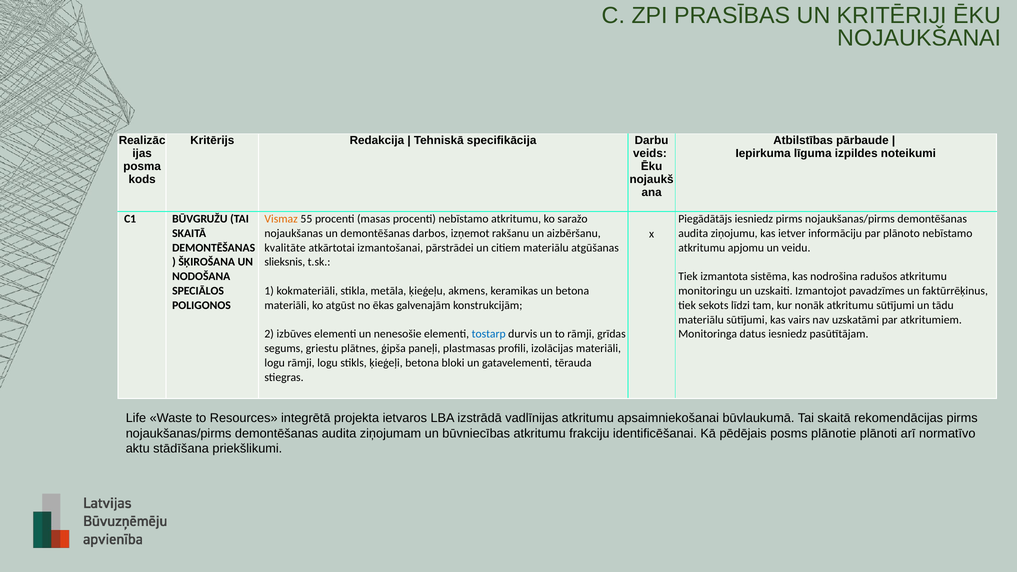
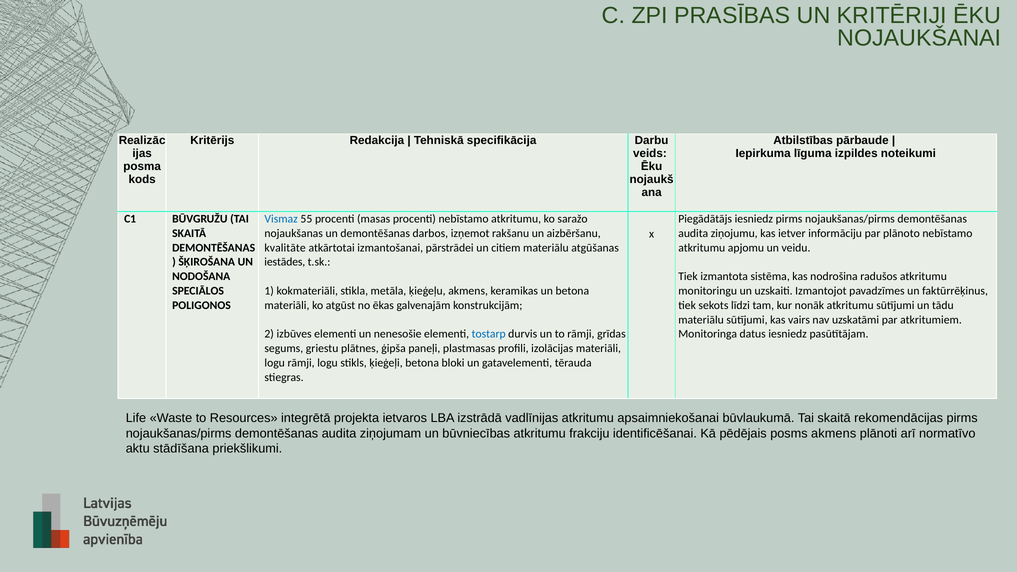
Vismaz colour: orange -> blue
slieksnis: slieksnis -> iestādes
posms plānotie: plānotie -> akmens
